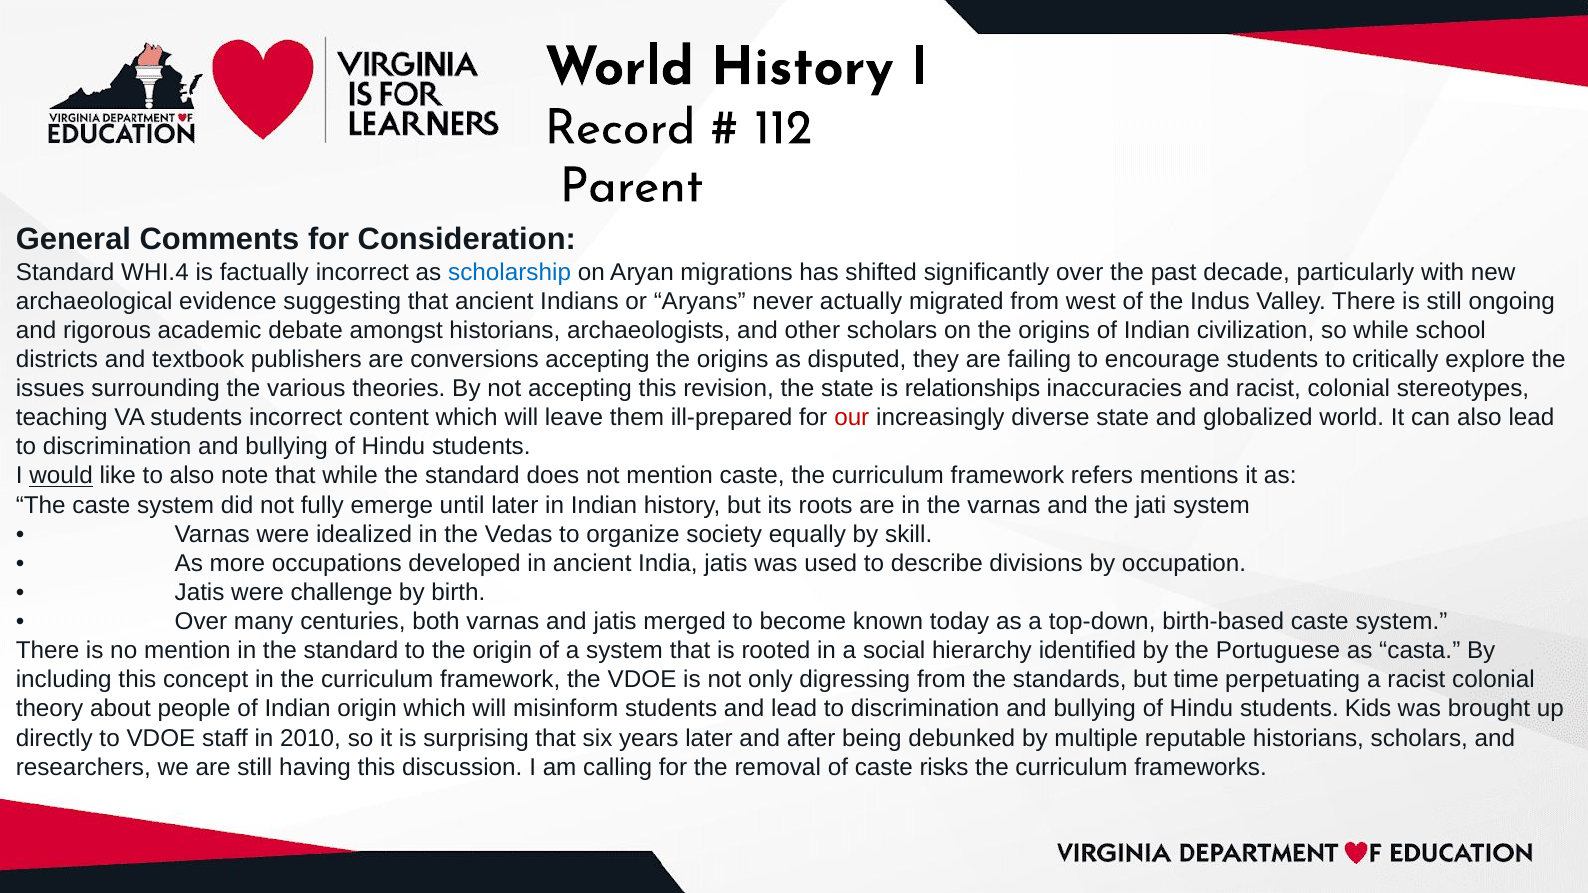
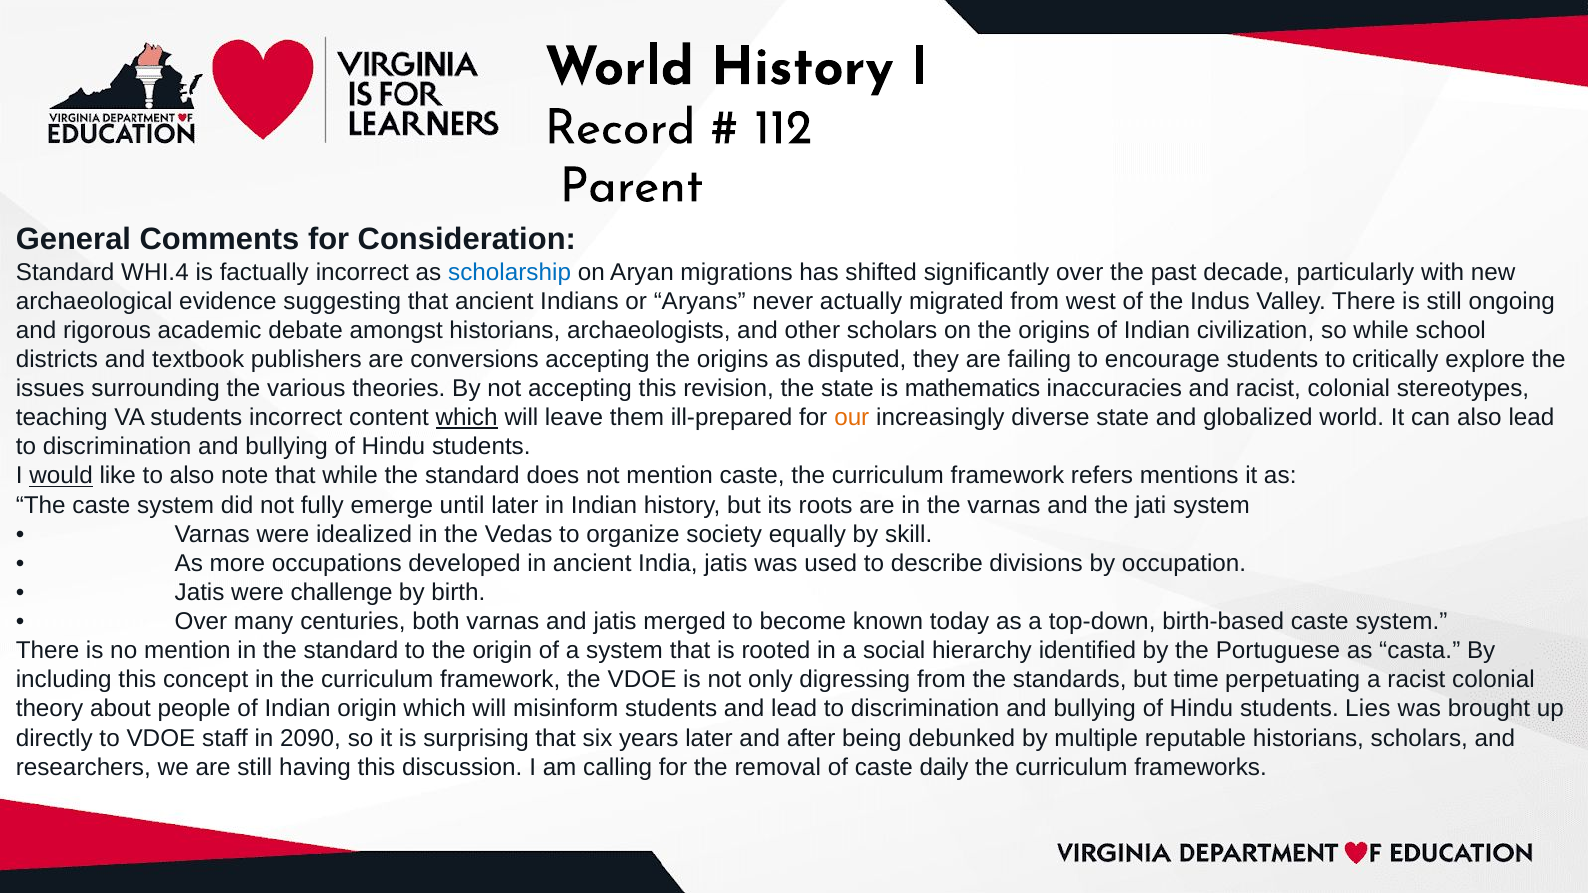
relationships: relationships -> mathematics
which at (467, 418) underline: none -> present
our colour: red -> orange
Kids: Kids -> Lies
2010: 2010 -> 2090
risks: risks -> daily
